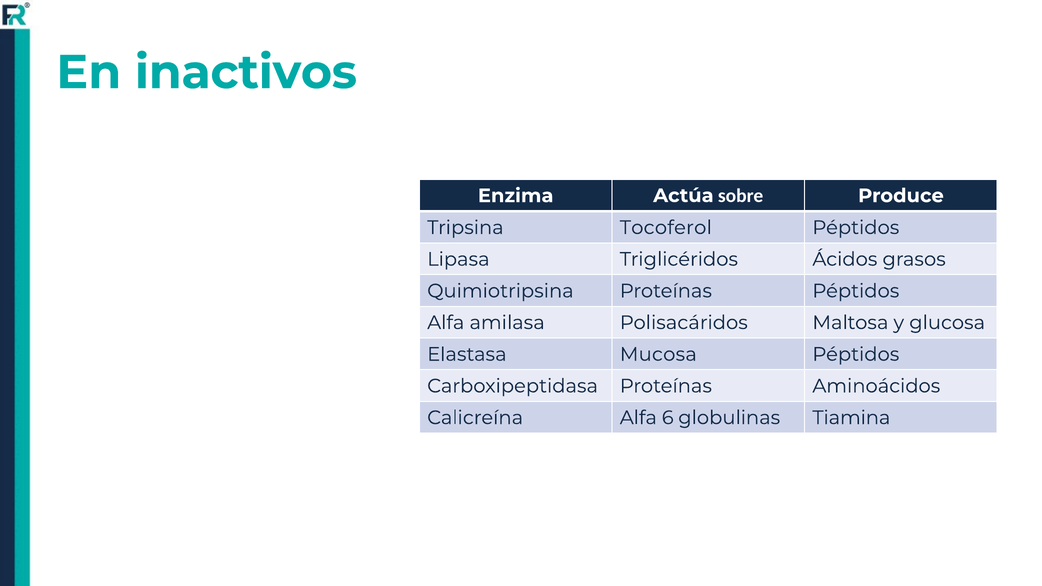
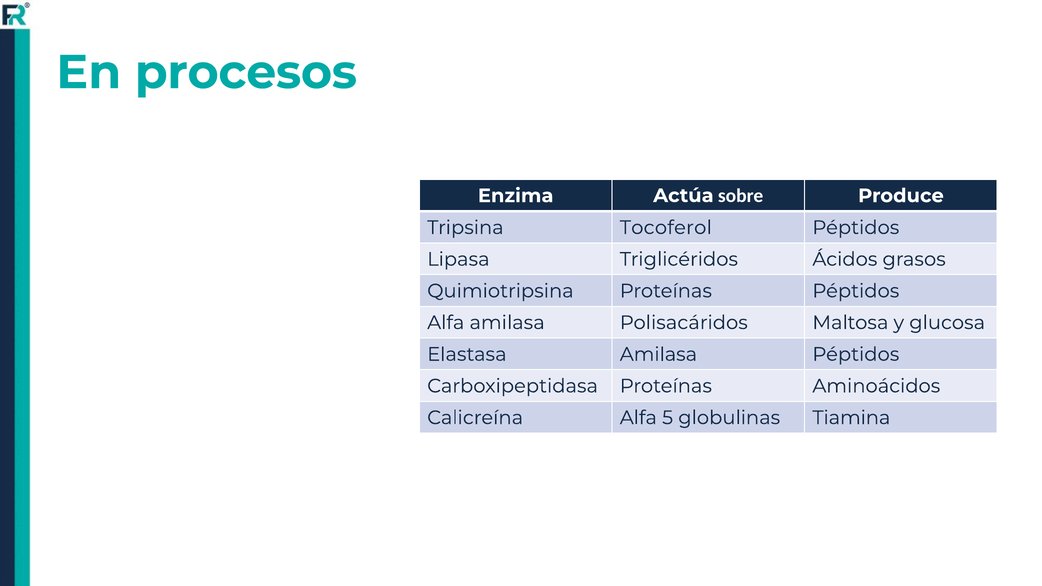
inactivos: inactivos -> procesos
Elastasa Mucosa: Mucosa -> Amilasa
6: 6 -> 5
